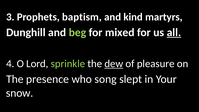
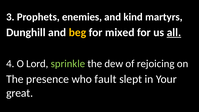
baptism: baptism -> enemies
beg colour: light green -> yellow
dew underline: present -> none
pleasure: pleasure -> rejoicing
song: song -> fault
snow: snow -> great
